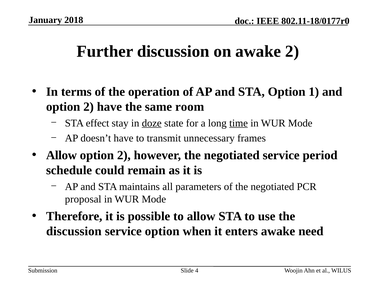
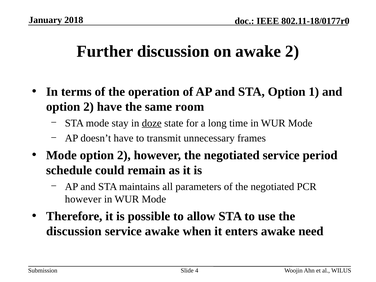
STA effect: effect -> mode
time underline: present -> none
Allow at (61, 155): Allow -> Mode
proposal at (83, 199): proposal -> however
service option: option -> awake
